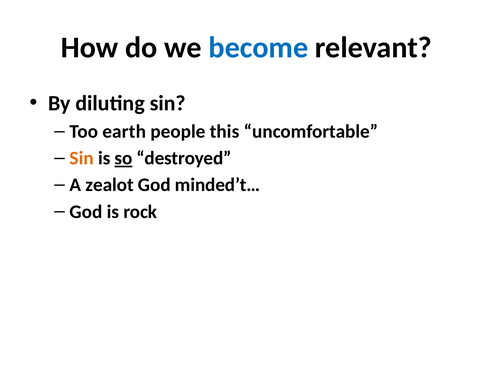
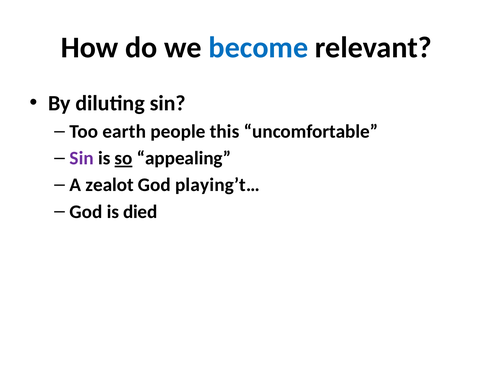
Sin at (82, 159) colour: orange -> purple
destroyed: destroyed -> appealing
minded’t…: minded’t… -> playing’t…
rock: rock -> died
